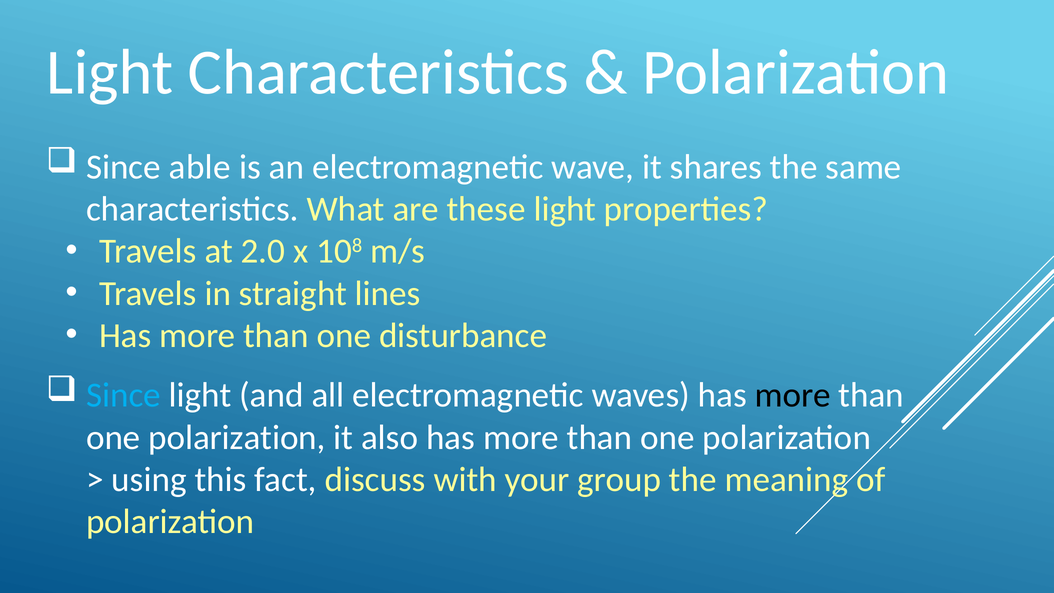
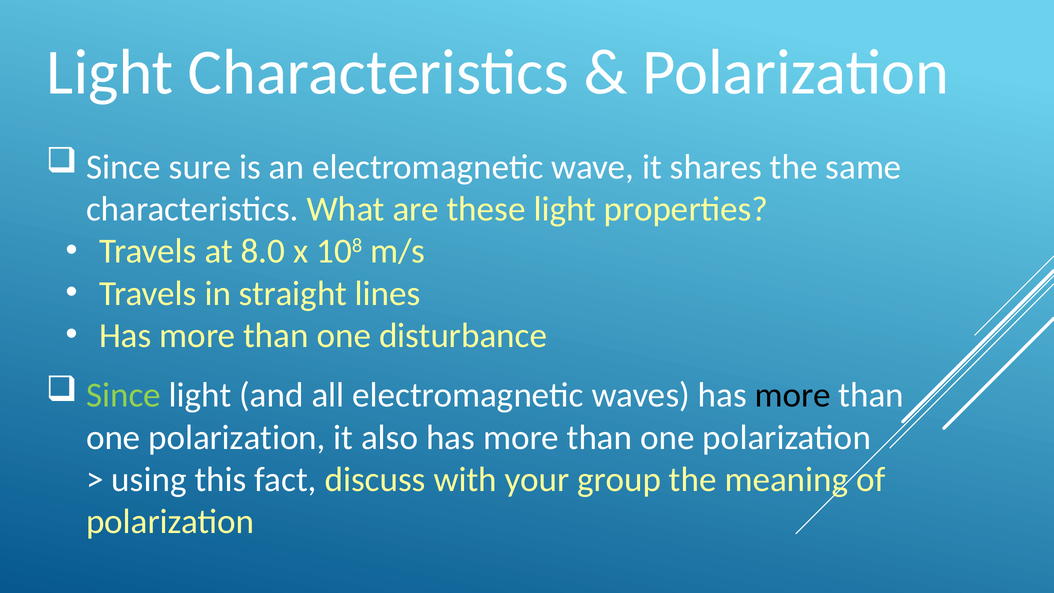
able: able -> sure
2.0: 2.0 -> 8.0
Since at (123, 395) colour: light blue -> light green
